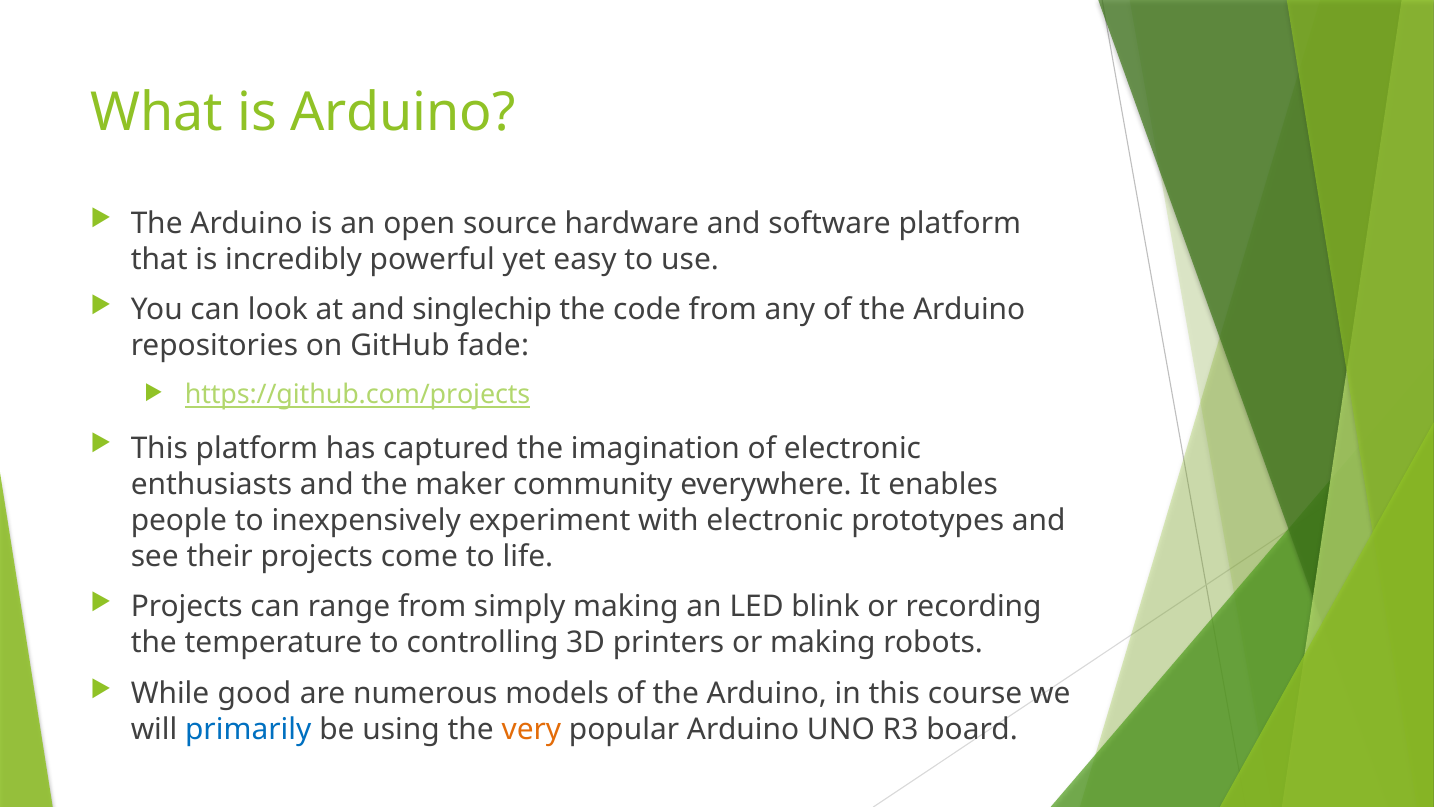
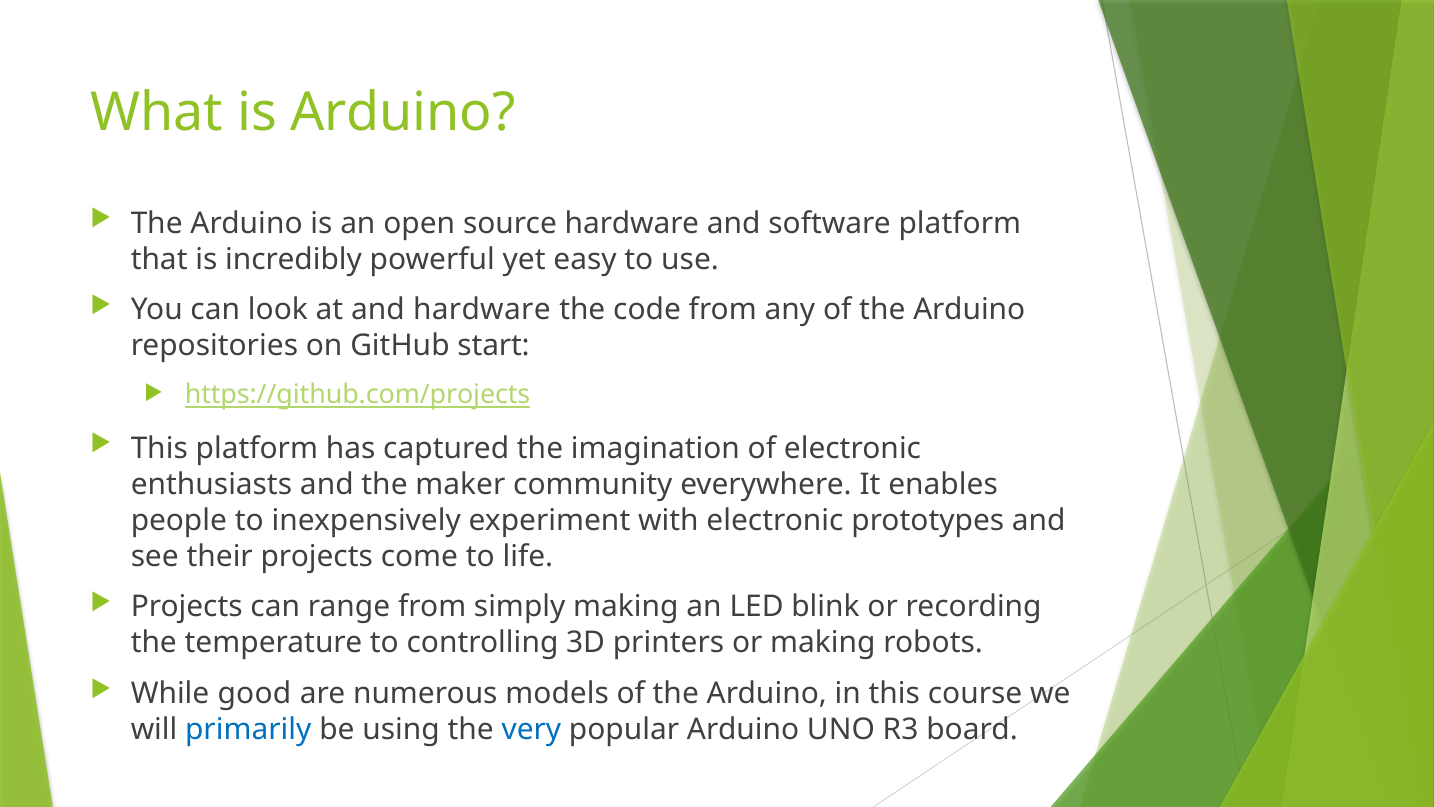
and singlechip: singlechip -> hardware
fade: fade -> start
very colour: orange -> blue
